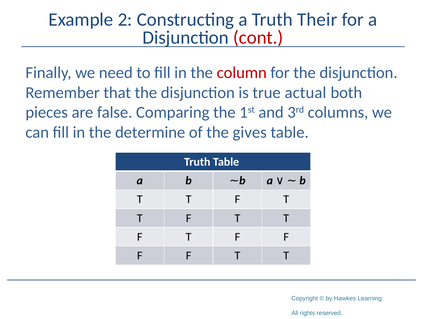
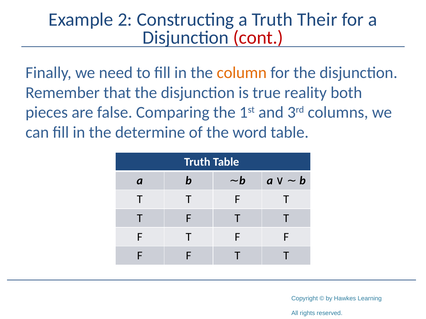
column colour: red -> orange
actual: actual -> reality
gives: gives -> word
